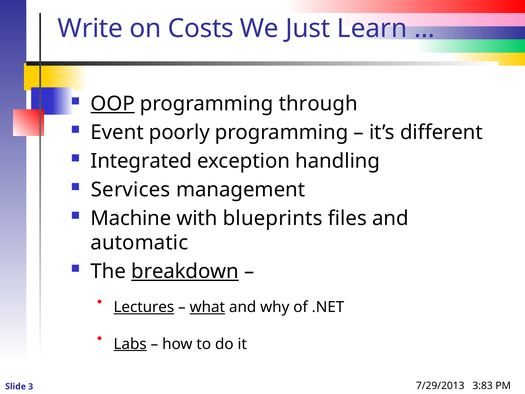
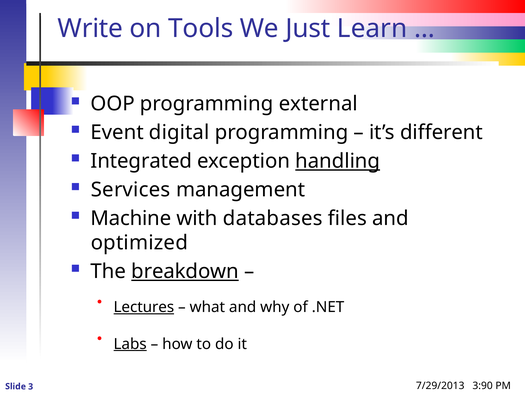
Costs: Costs -> Tools
OOP underline: present -> none
through: through -> external
poorly: poorly -> digital
handling underline: none -> present
blueprints: blueprints -> databases
automatic: automatic -> optimized
what underline: present -> none
3:83: 3:83 -> 3:90
